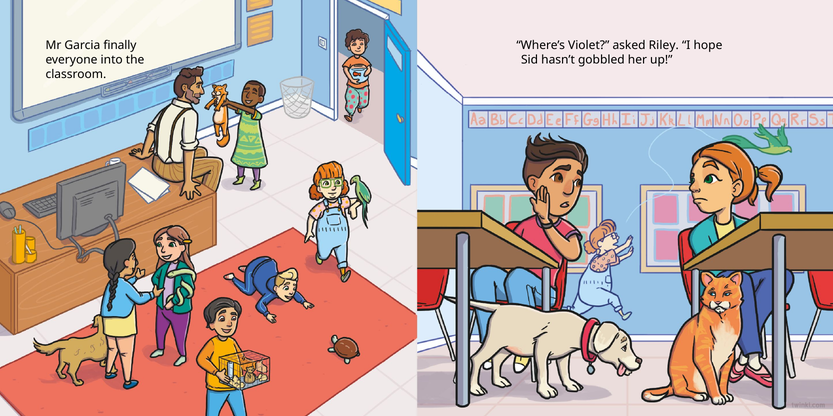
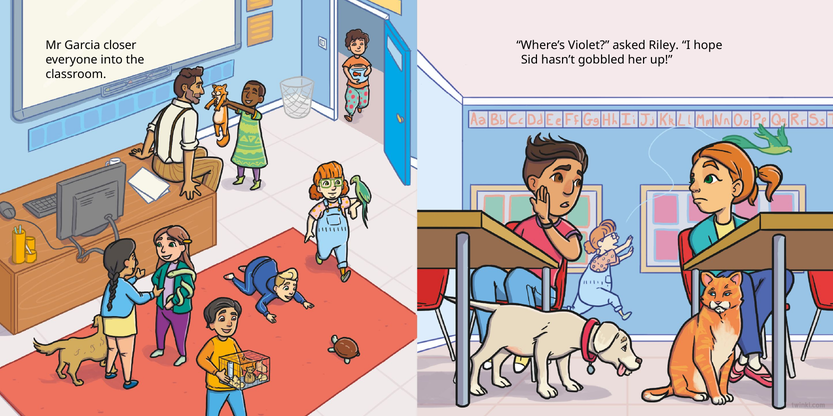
finally: finally -> closer
